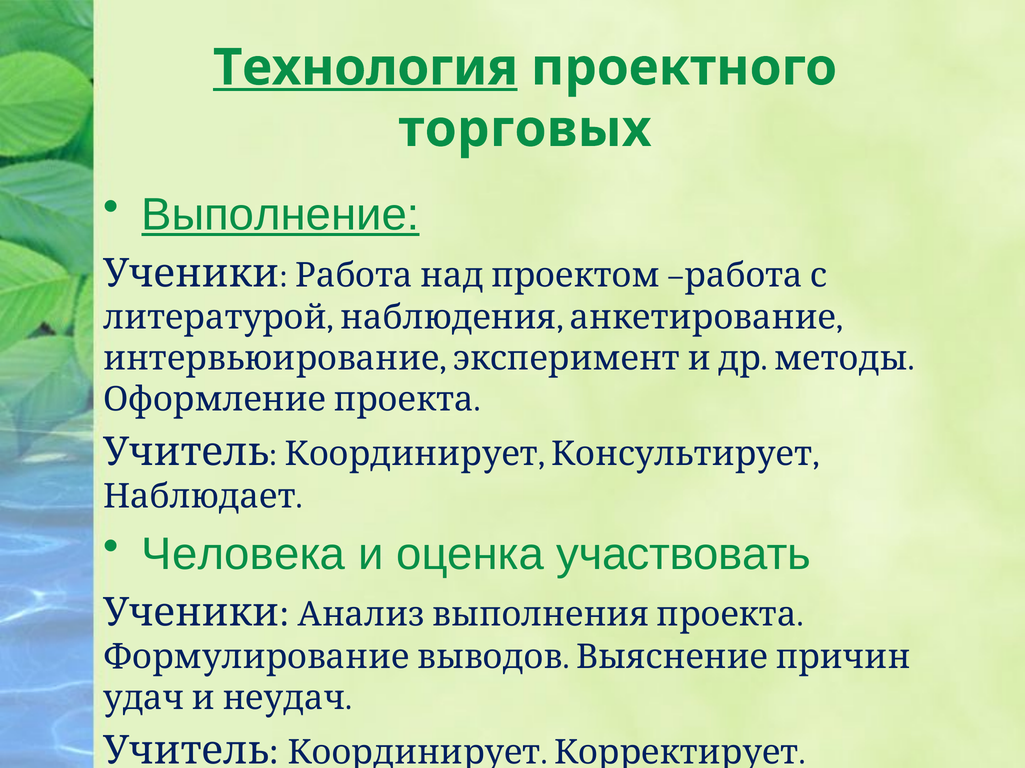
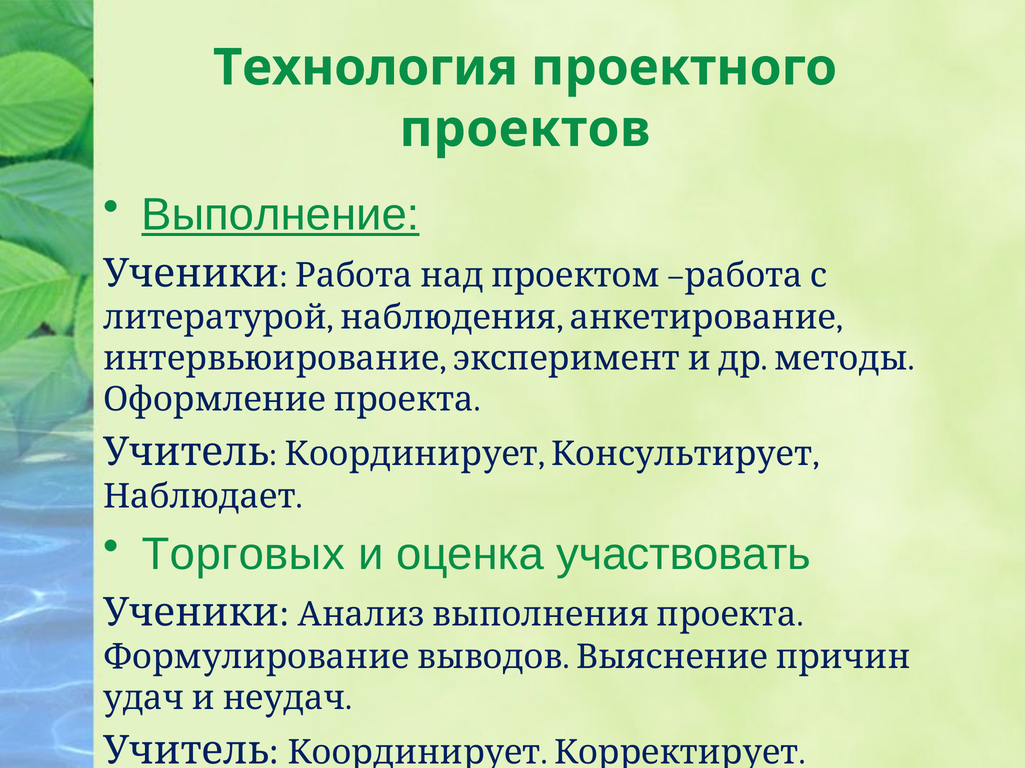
Технология underline: present -> none
торговых: торговых -> проектов
Человека: Человека -> Торговых
